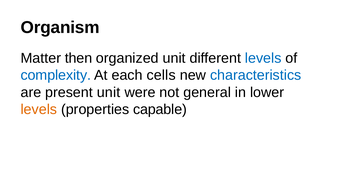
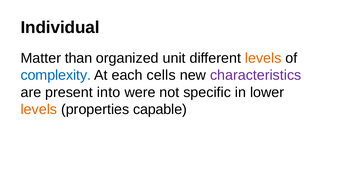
Organism: Organism -> Individual
then: then -> than
levels at (263, 58) colour: blue -> orange
characteristics colour: blue -> purple
present unit: unit -> into
general: general -> specific
